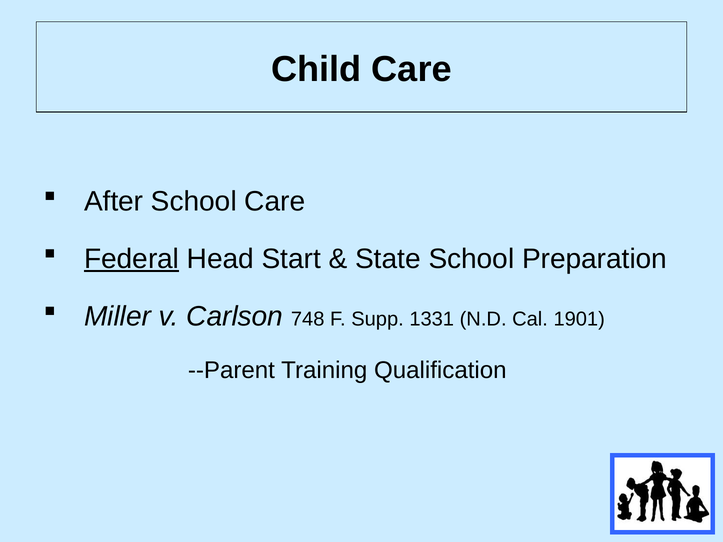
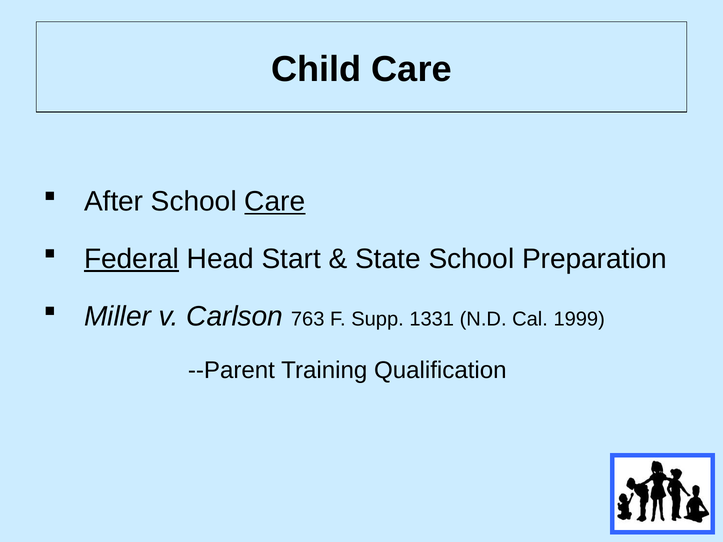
Care at (275, 202) underline: none -> present
748: 748 -> 763
1901: 1901 -> 1999
